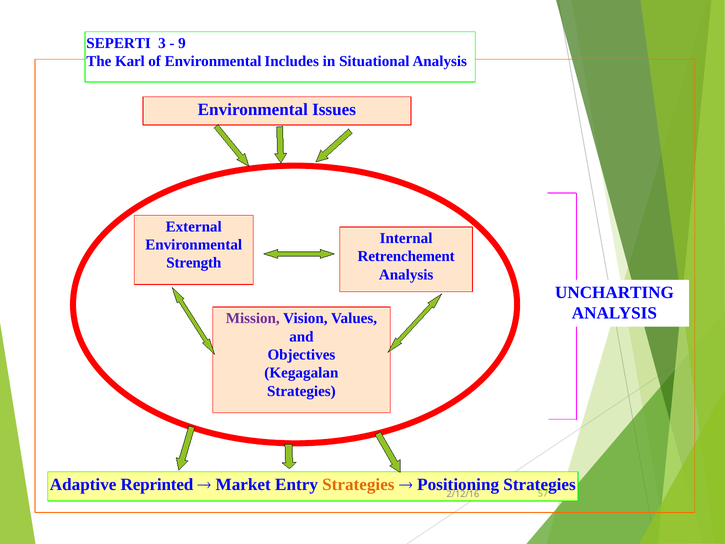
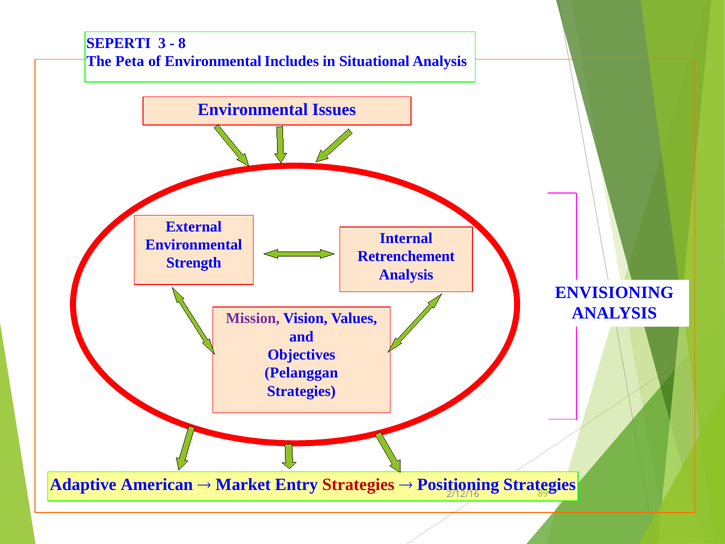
9: 9 -> 8
Karl: Karl -> Peta
UNCHARTING: UNCHARTING -> ENVISIONING
Kegagalan: Kegagalan -> Pelanggan
Reprinted: Reprinted -> American
Strategies at (358, 484) colour: orange -> red
57: 57 -> 89
